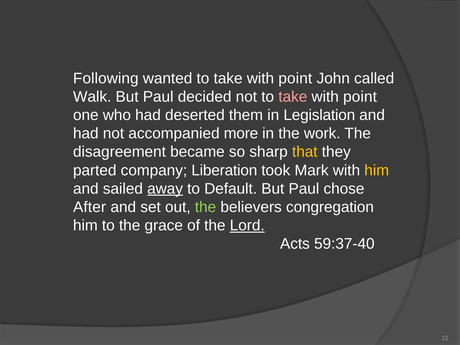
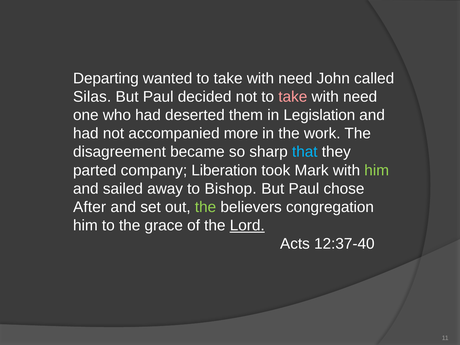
Following: Following -> Departing
point at (295, 78): point -> need
Walk: Walk -> Silas
point at (360, 97): point -> need
that colour: yellow -> light blue
him at (377, 170) colour: yellow -> light green
away underline: present -> none
Default: Default -> Bishop
59:37-40: 59:37-40 -> 12:37-40
